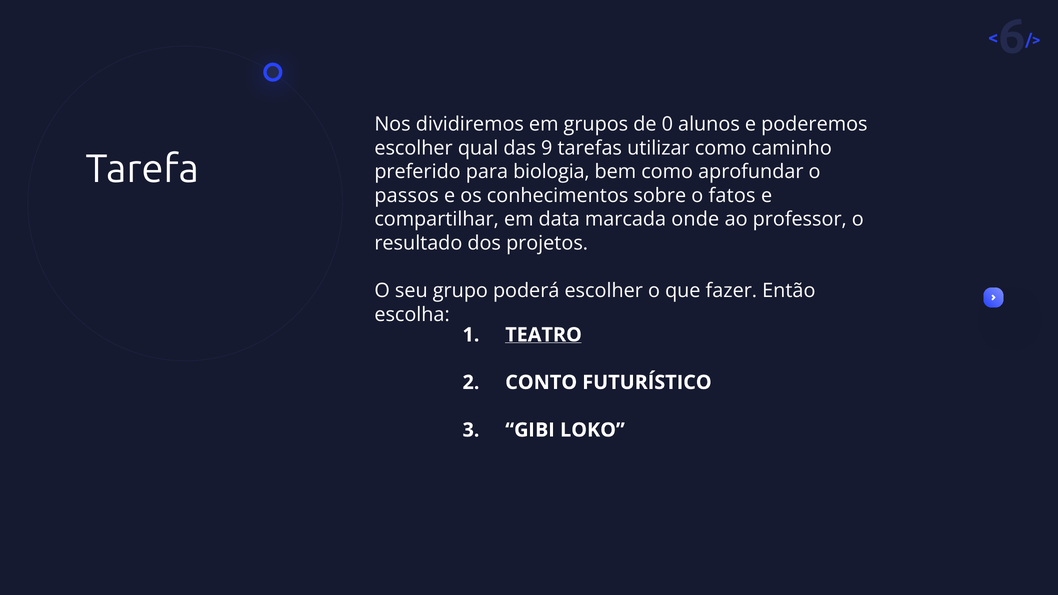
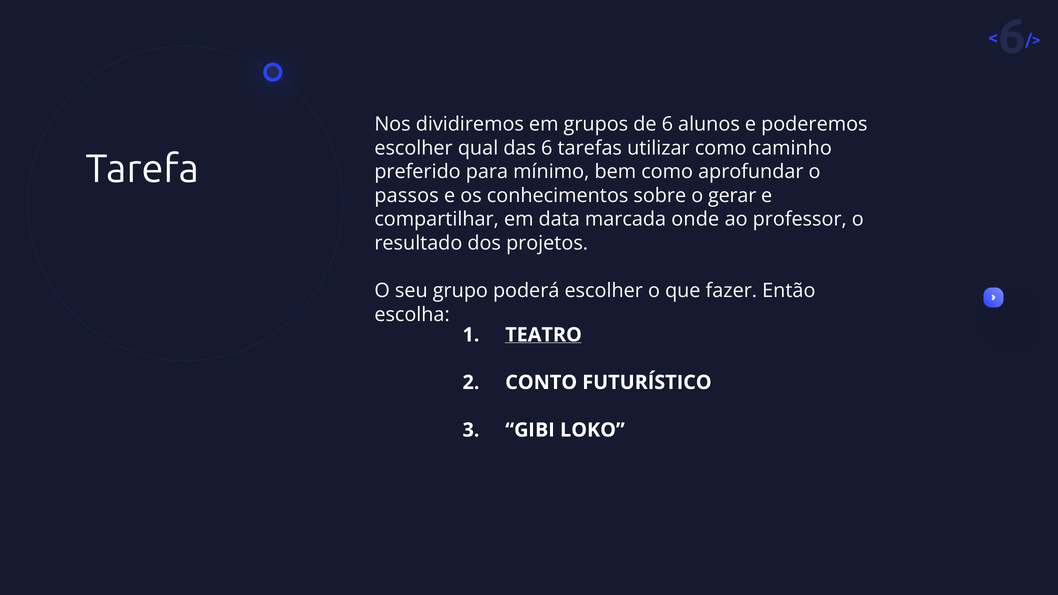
de 0: 0 -> 6
das 9: 9 -> 6
biologia: biologia -> mínimo
fatos: fatos -> gerar
